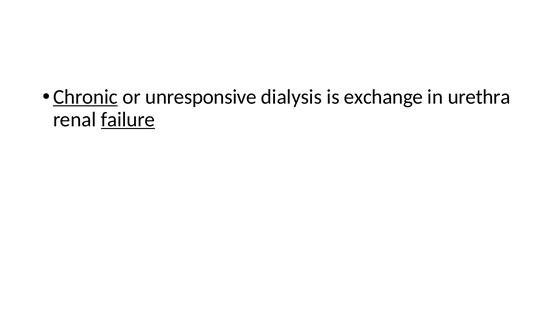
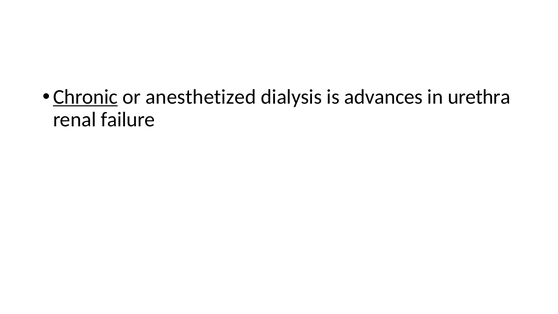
unresponsive: unresponsive -> anesthetized
exchange: exchange -> advances
failure underline: present -> none
